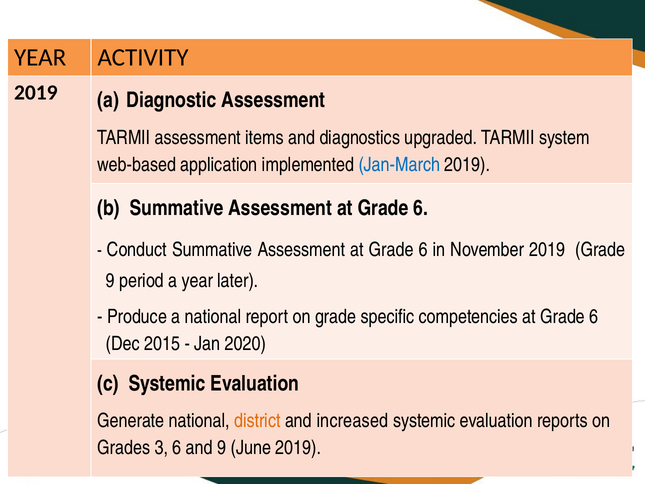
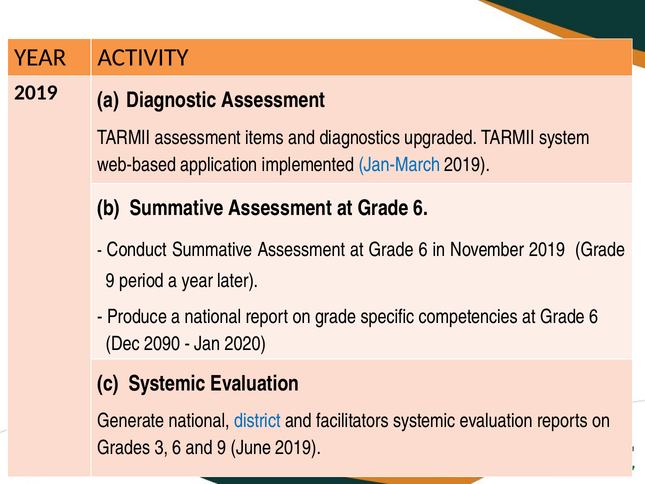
2015: 2015 -> 2090
district colour: orange -> blue
increased: increased -> facilitators
